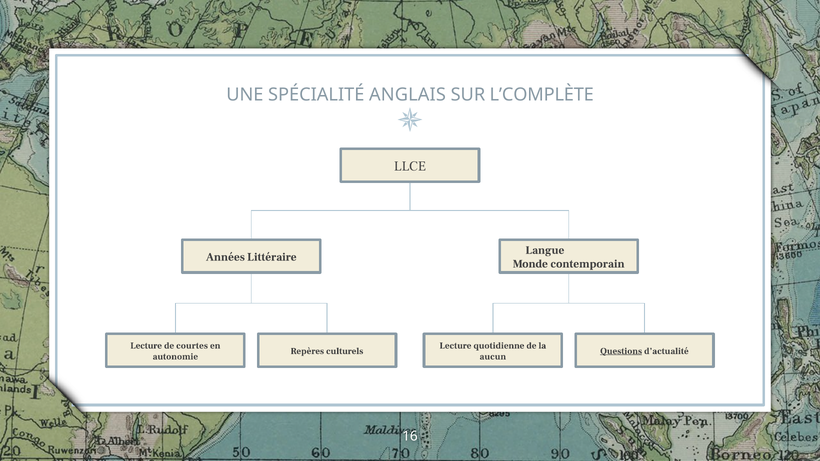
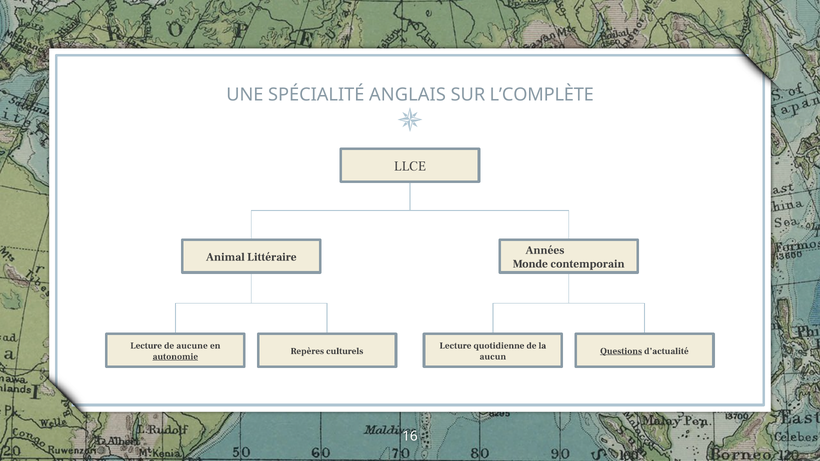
Langue: Langue -> Années
Années: Années -> Animal
courtes: courtes -> aucune
autonomie underline: none -> present
